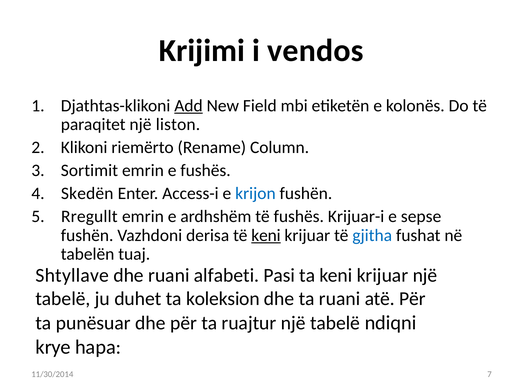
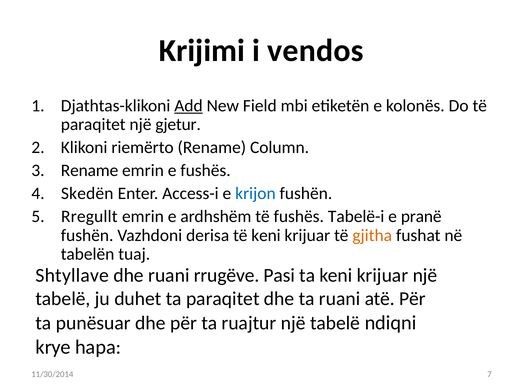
liston: liston -> gjetur
Sortimit at (89, 171): Sortimit -> Rename
Krijuar-i: Krijuar-i -> Tabelë-i
sepse: sepse -> pranë
keni at (266, 235) underline: present -> none
gjitha colour: blue -> orange
alfabeti: alfabeti -> rrugëve
ta koleksion: koleksion -> paraqitet
